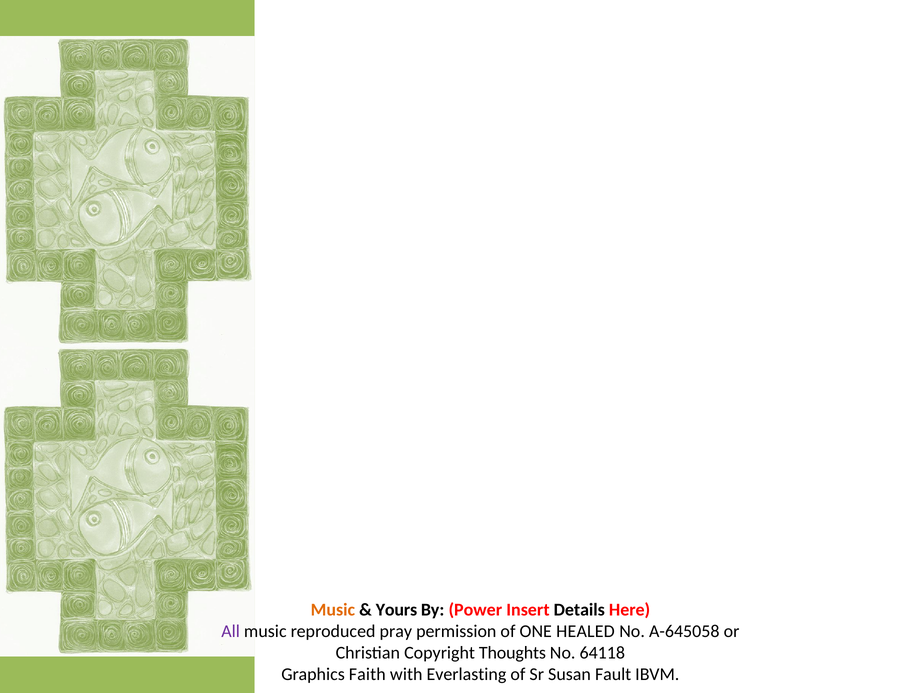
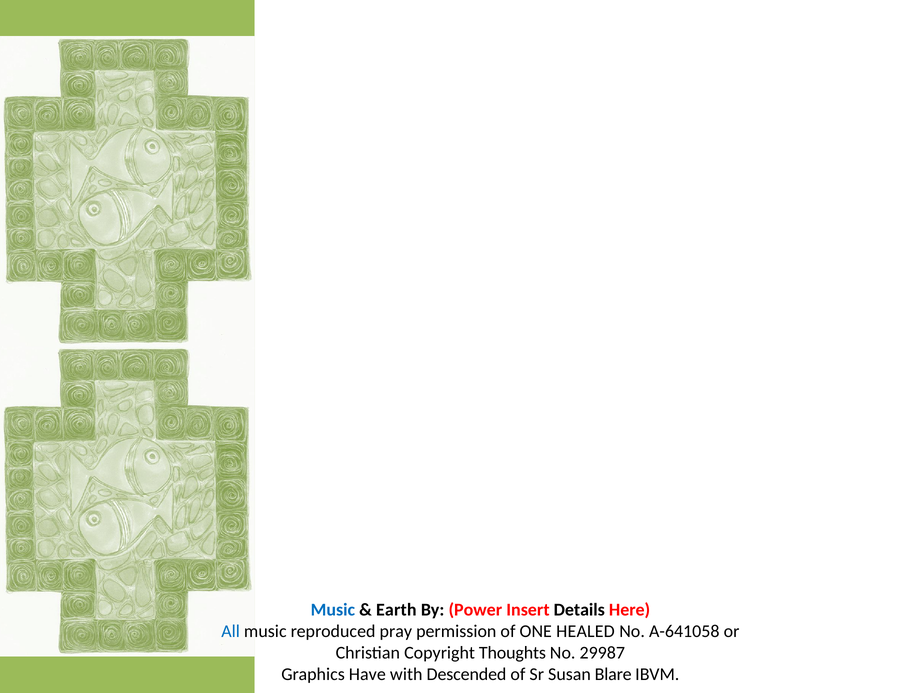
Music at (333, 610) colour: orange -> blue
Yours: Yours -> Earth
All colour: purple -> blue
A-645058: A-645058 -> A-641058
64118: 64118 -> 29987
Faith: Faith -> Have
Everlasting: Everlasting -> Descended
Fault: Fault -> Blare
